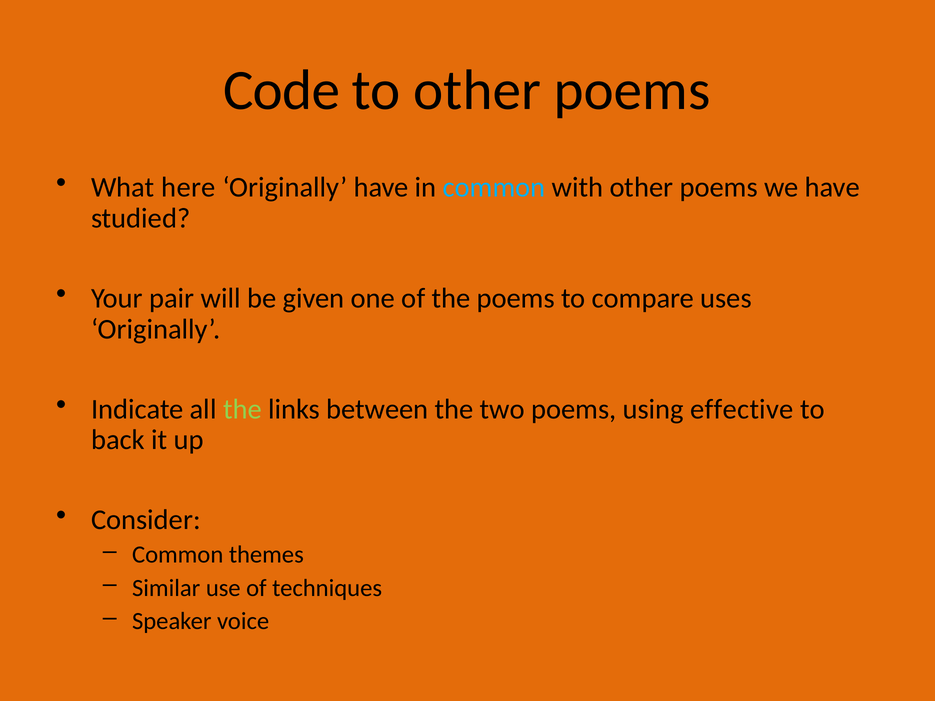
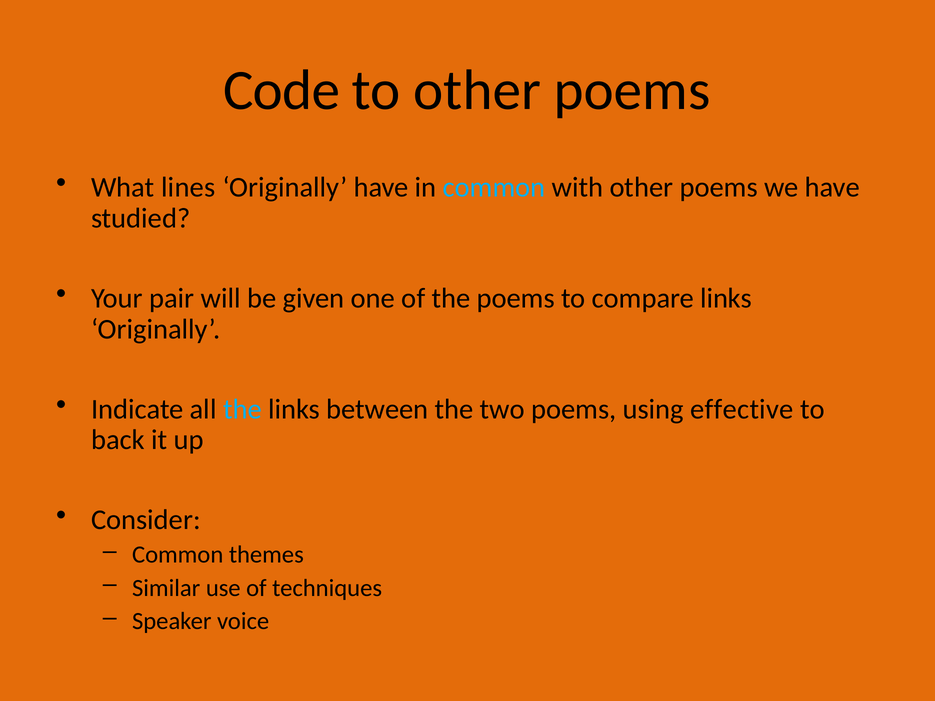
here: here -> lines
compare uses: uses -> links
the at (242, 409) colour: light green -> light blue
